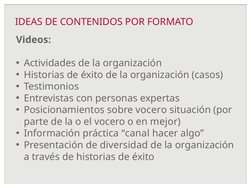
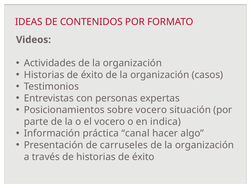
mejor: mejor -> indica
diversidad: diversidad -> carruseles
